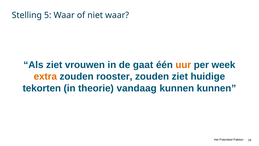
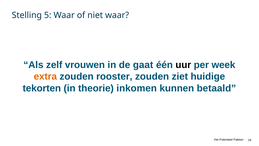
Als ziet: ziet -> zelf
uur colour: orange -> black
vandaag: vandaag -> inkomen
kunnen kunnen: kunnen -> betaald
